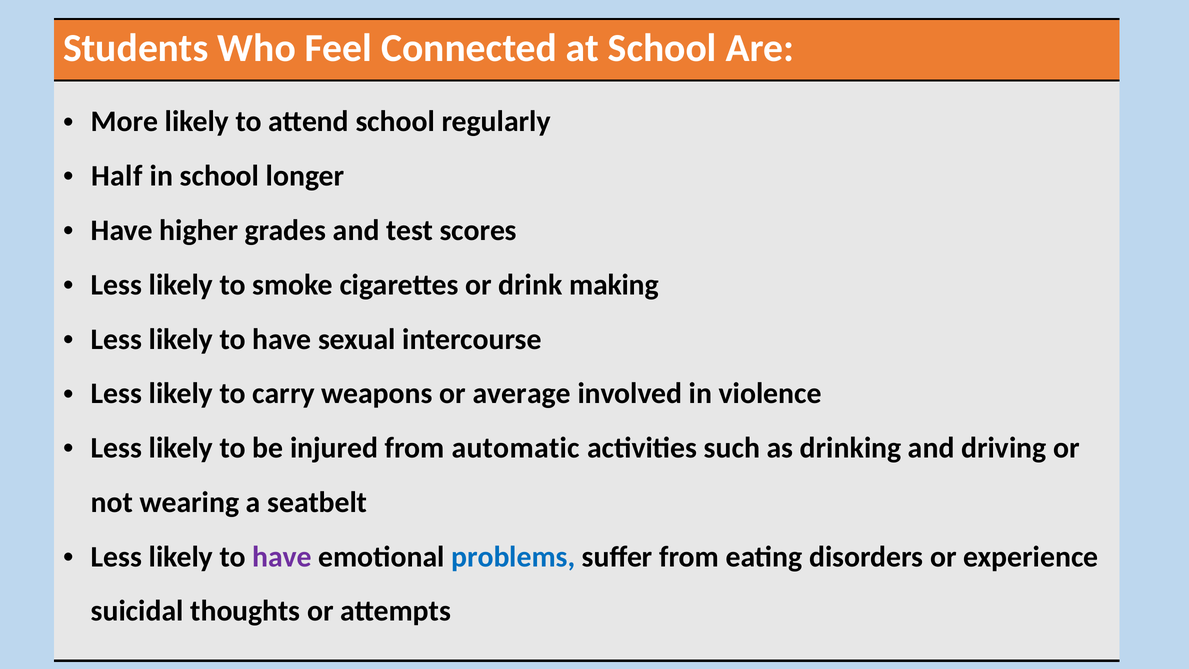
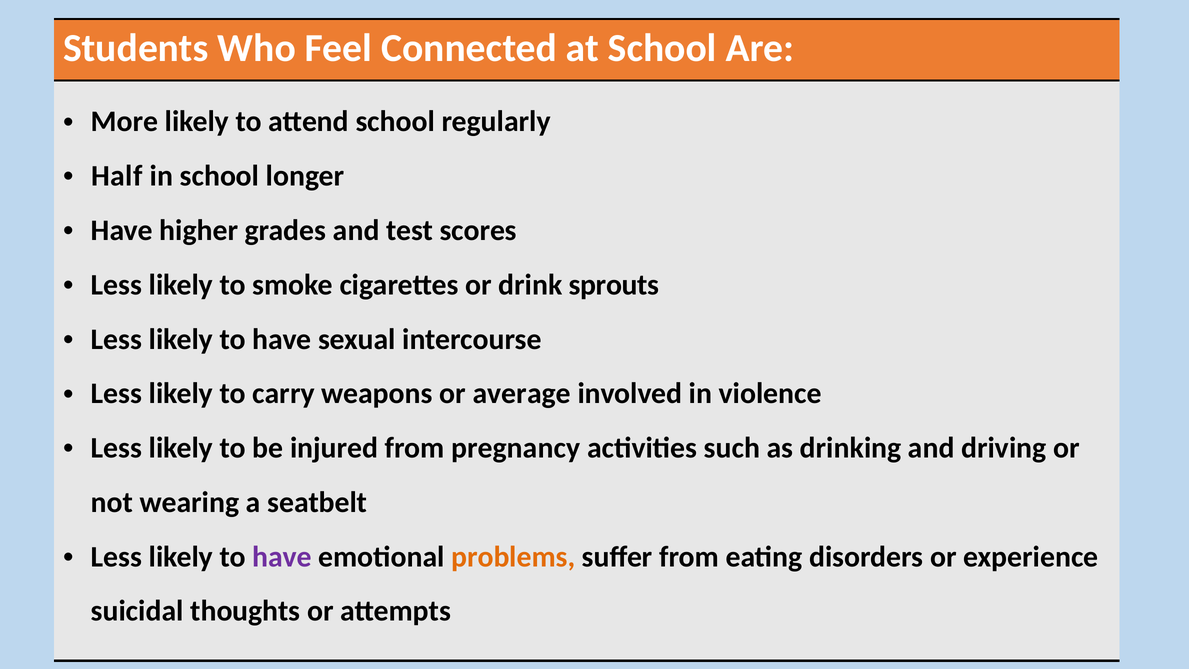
making: making -> sprouts
automatic: automatic -> pregnancy
problems colour: blue -> orange
